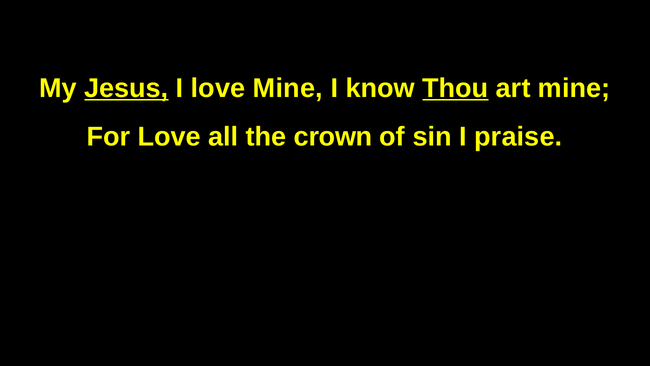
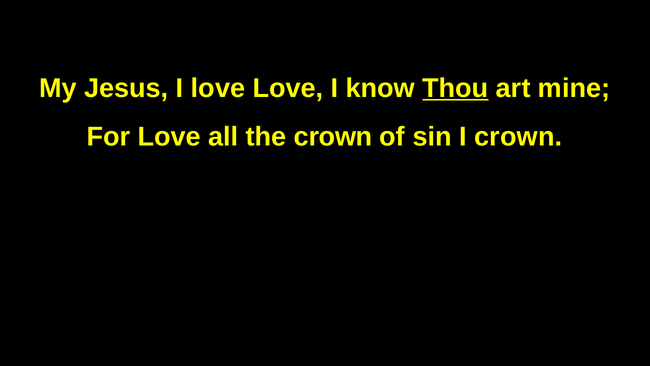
Jesus underline: present -> none
love Mine: Mine -> Love
I praise: praise -> crown
